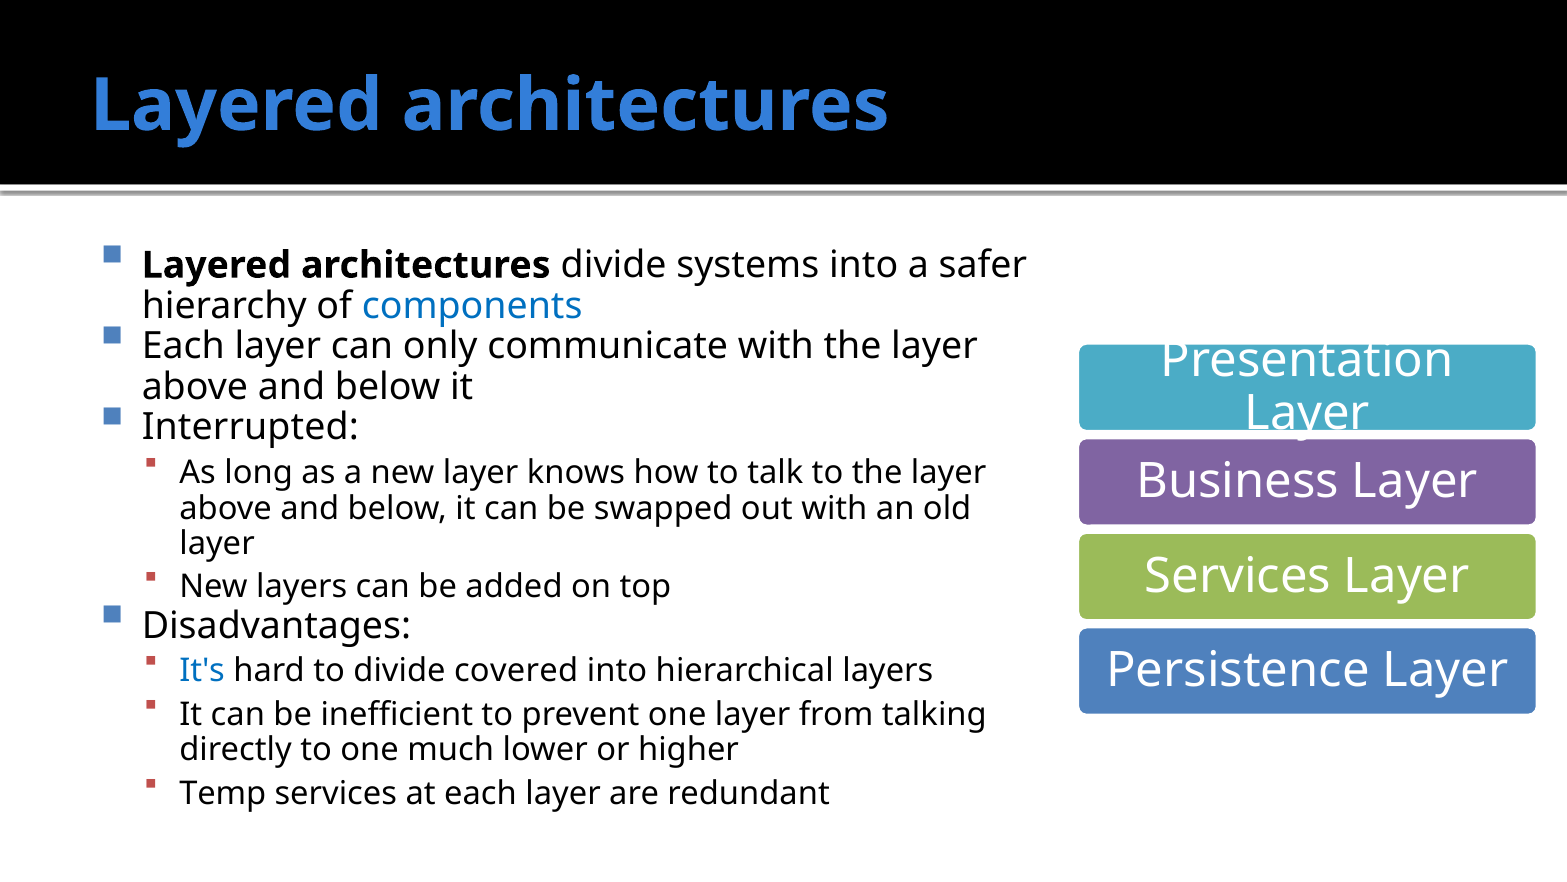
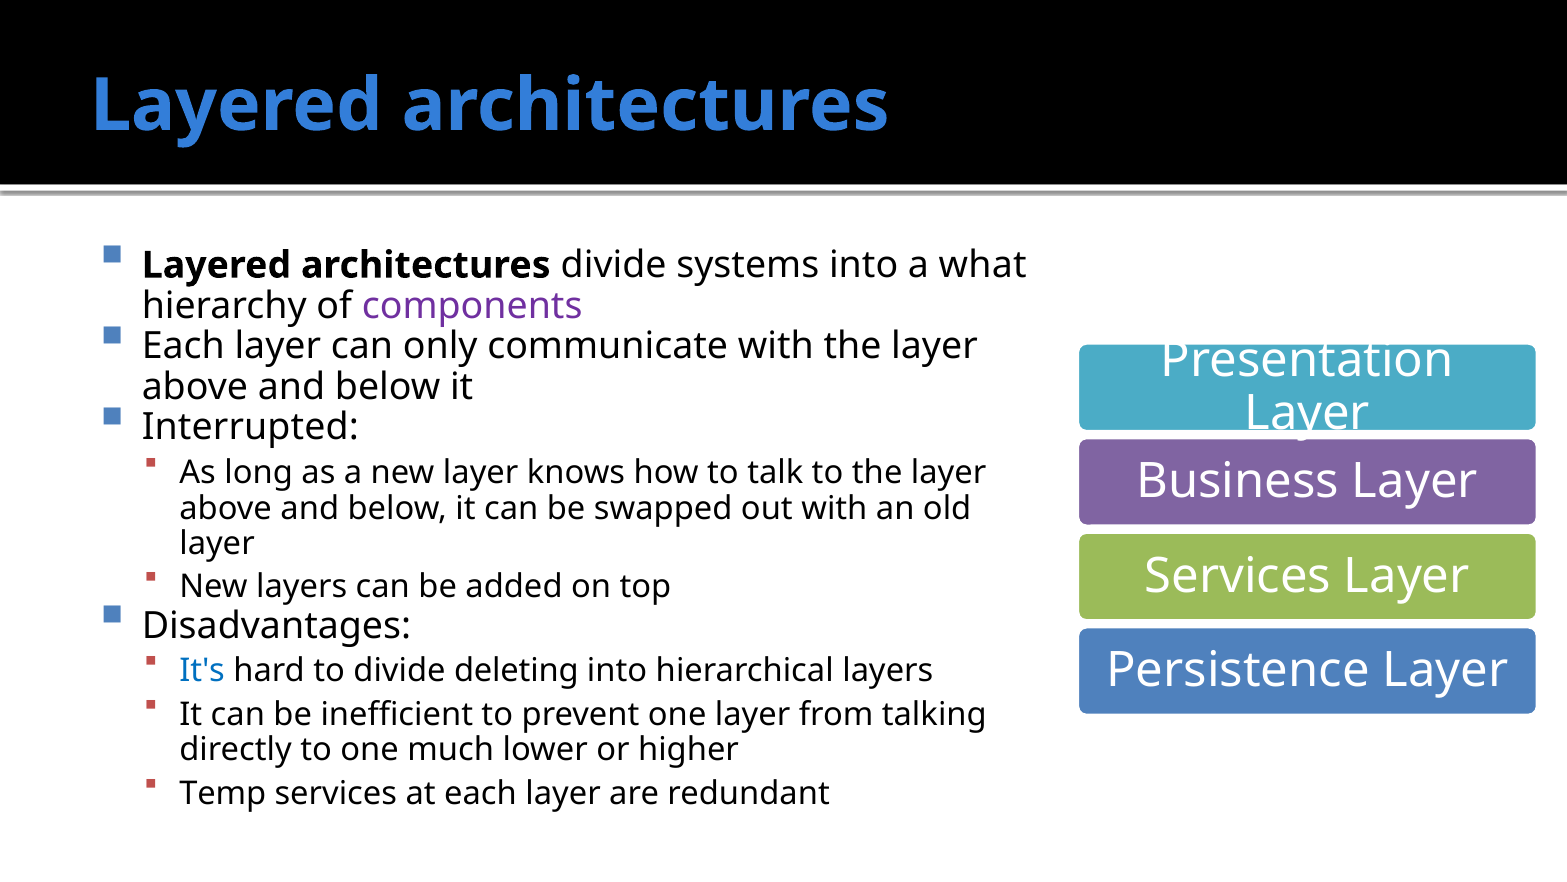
safer: safer -> what
components colour: blue -> purple
covered: covered -> deleting
